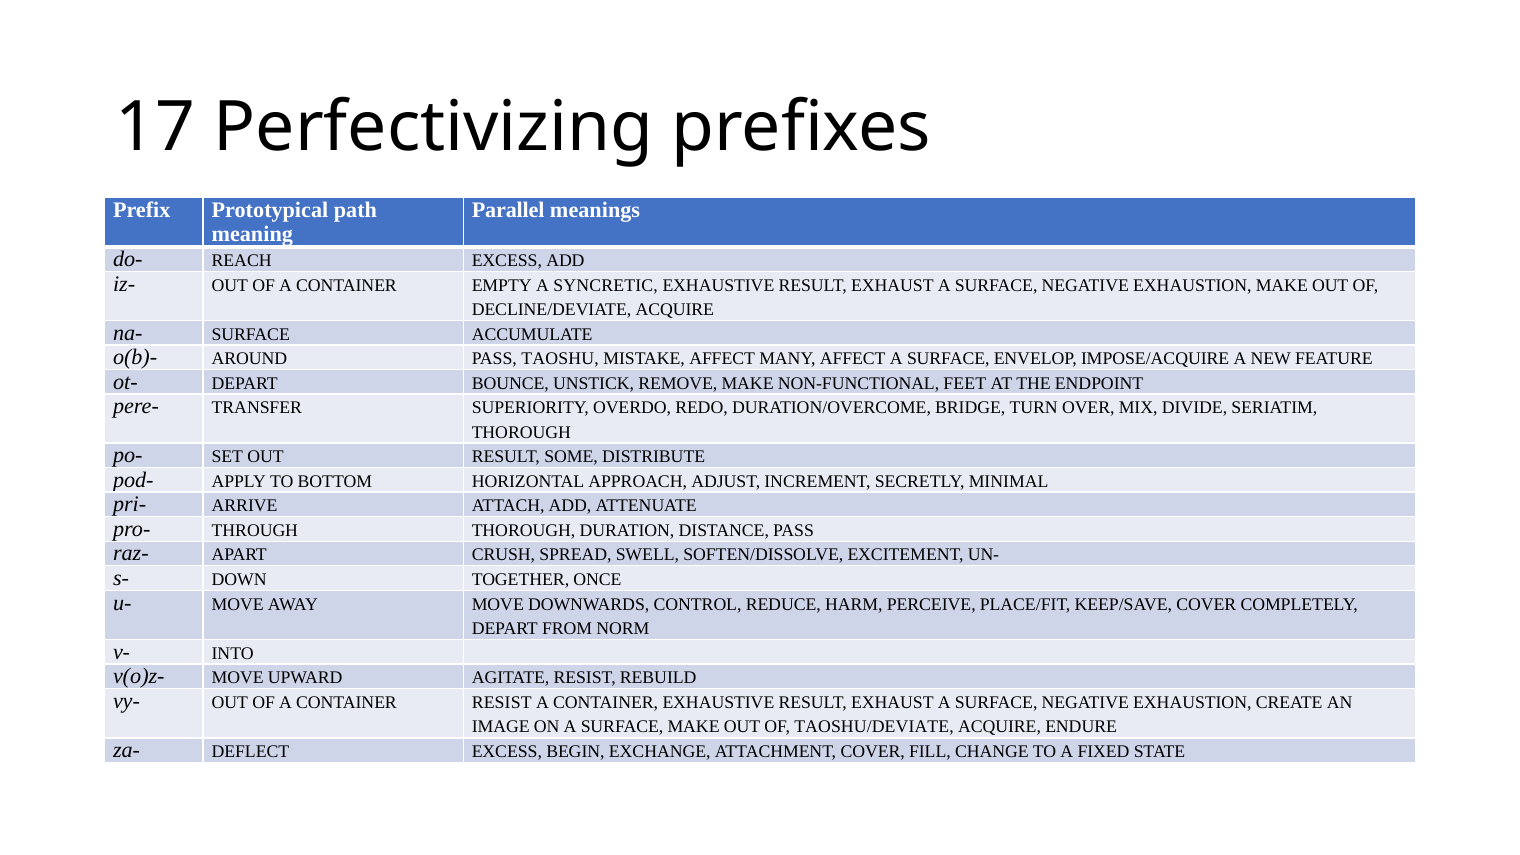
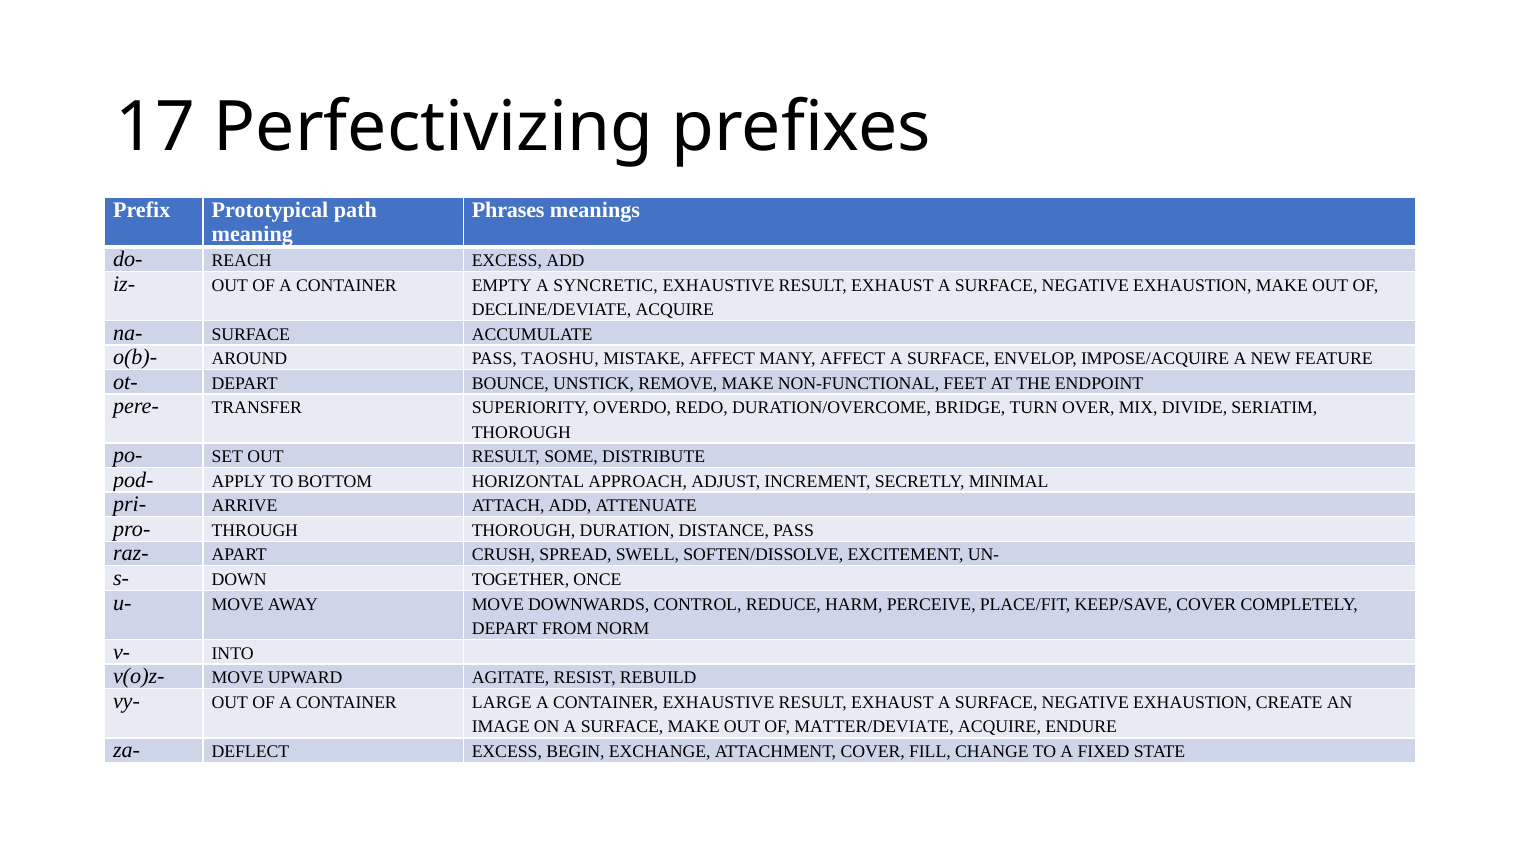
Parallel: Parallel -> Phrases
CONTAINER RESIST: RESIST -> LARGE
TAOSHU/DEVIATE: TAOSHU/DEVIATE -> MATTER/DEVIATE
